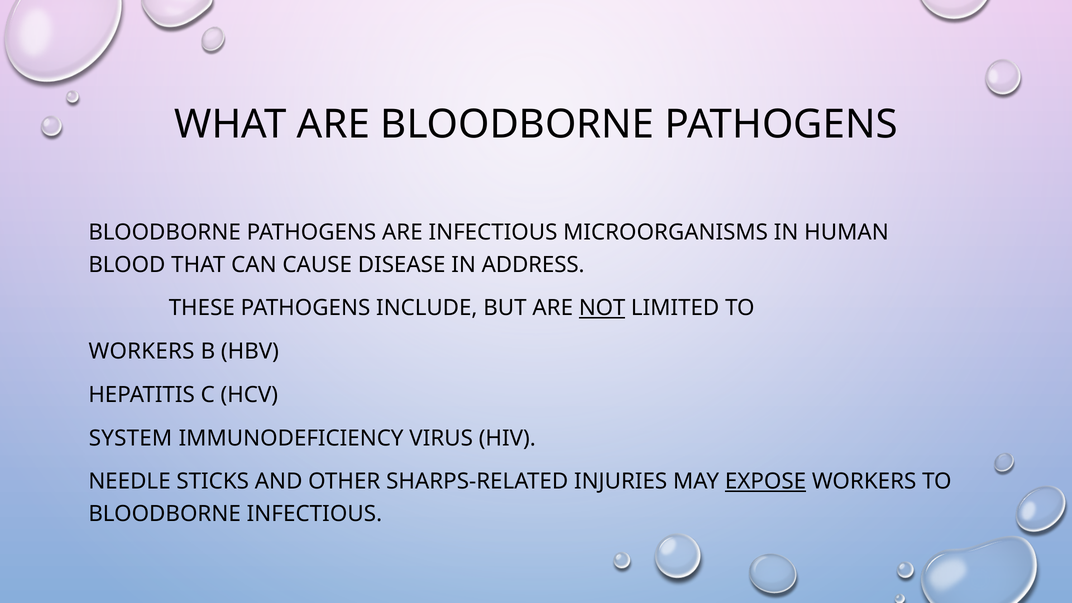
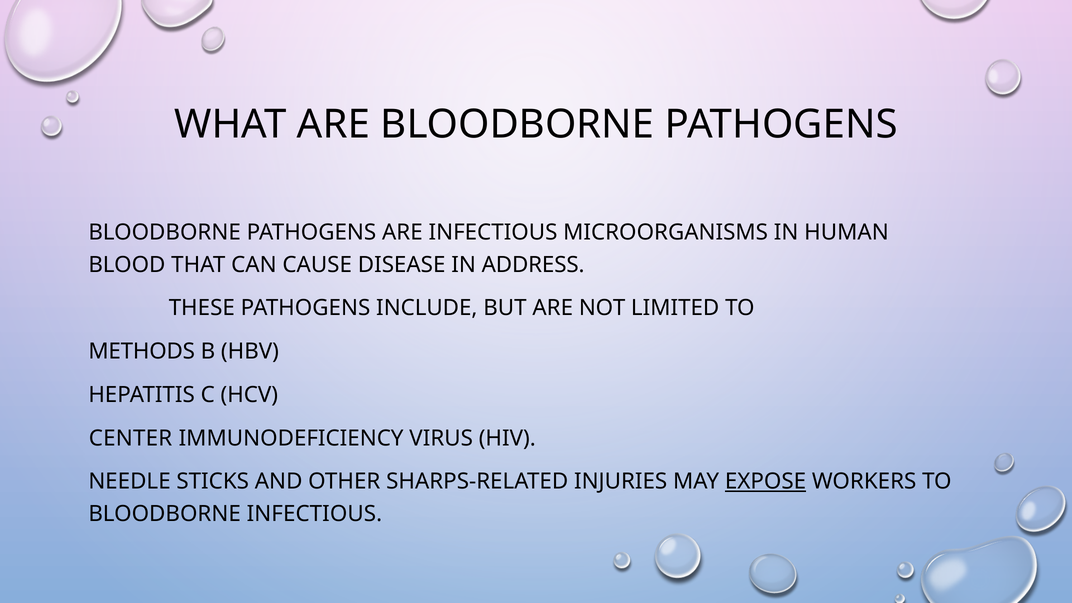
NOT underline: present -> none
WORKERS at (141, 351): WORKERS -> METHODS
SYSTEM: SYSTEM -> CENTER
